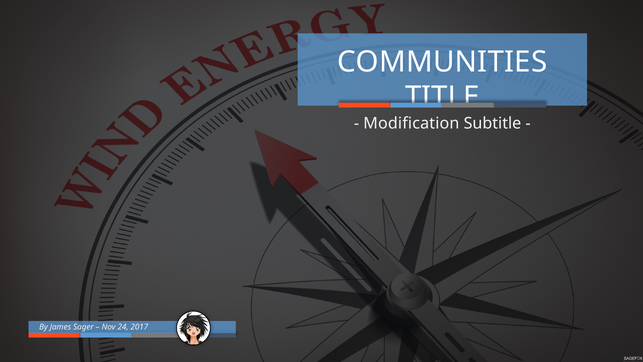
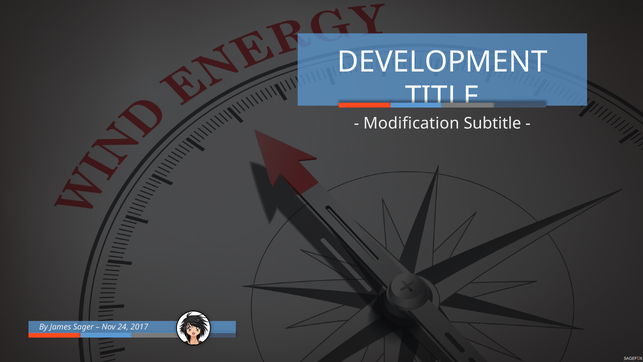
COMMUNITIES: COMMUNITIES -> DEVELOPMENT
